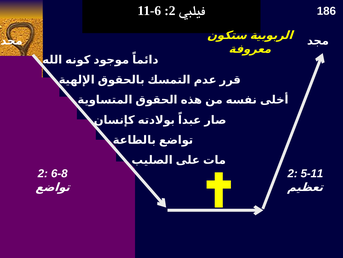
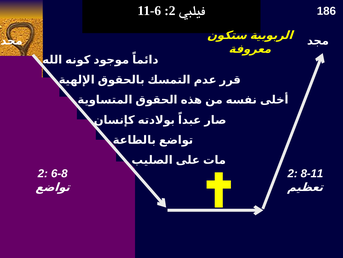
5-11: 5-11 -> 8-11
